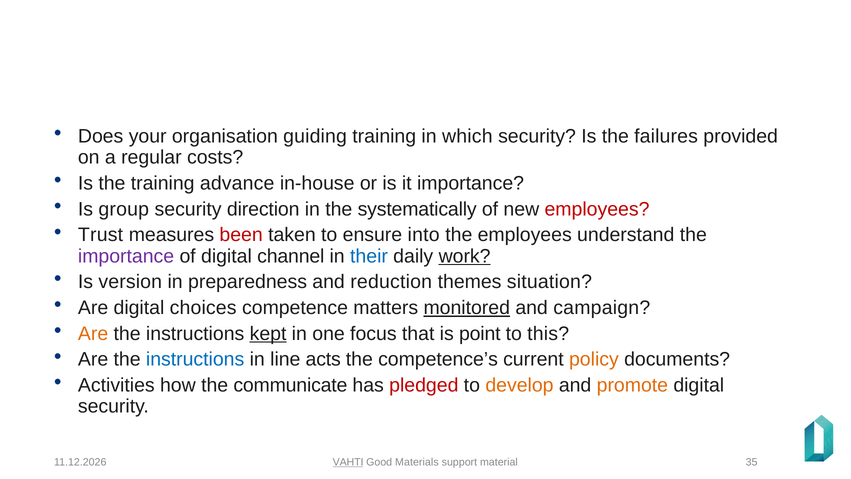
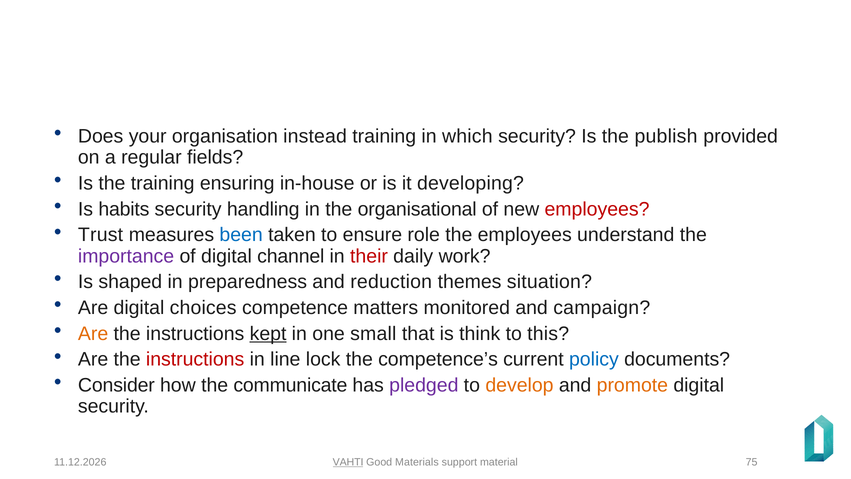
guiding: guiding -> instead
failures: failures -> publish
costs: costs -> fields
advance: advance -> ensuring
it importance: importance -> developing
group: group -> habits
direction: direction -> handling
systematically: systematically -> organisational
been colour: red -> blue
into: into -> role
their colour: blue -> red
work underline: present -> none
version: version -> shaped
monitored underline: present -> none
focus: focus -> small
point: point -> think
instructions at (195, 359) colour: blue -> red
acts: acts -> lock
policy colour: orange -> blue
Activities: Activities -> Consider
pledged colour: red -> purple
35: 35 -> 75
